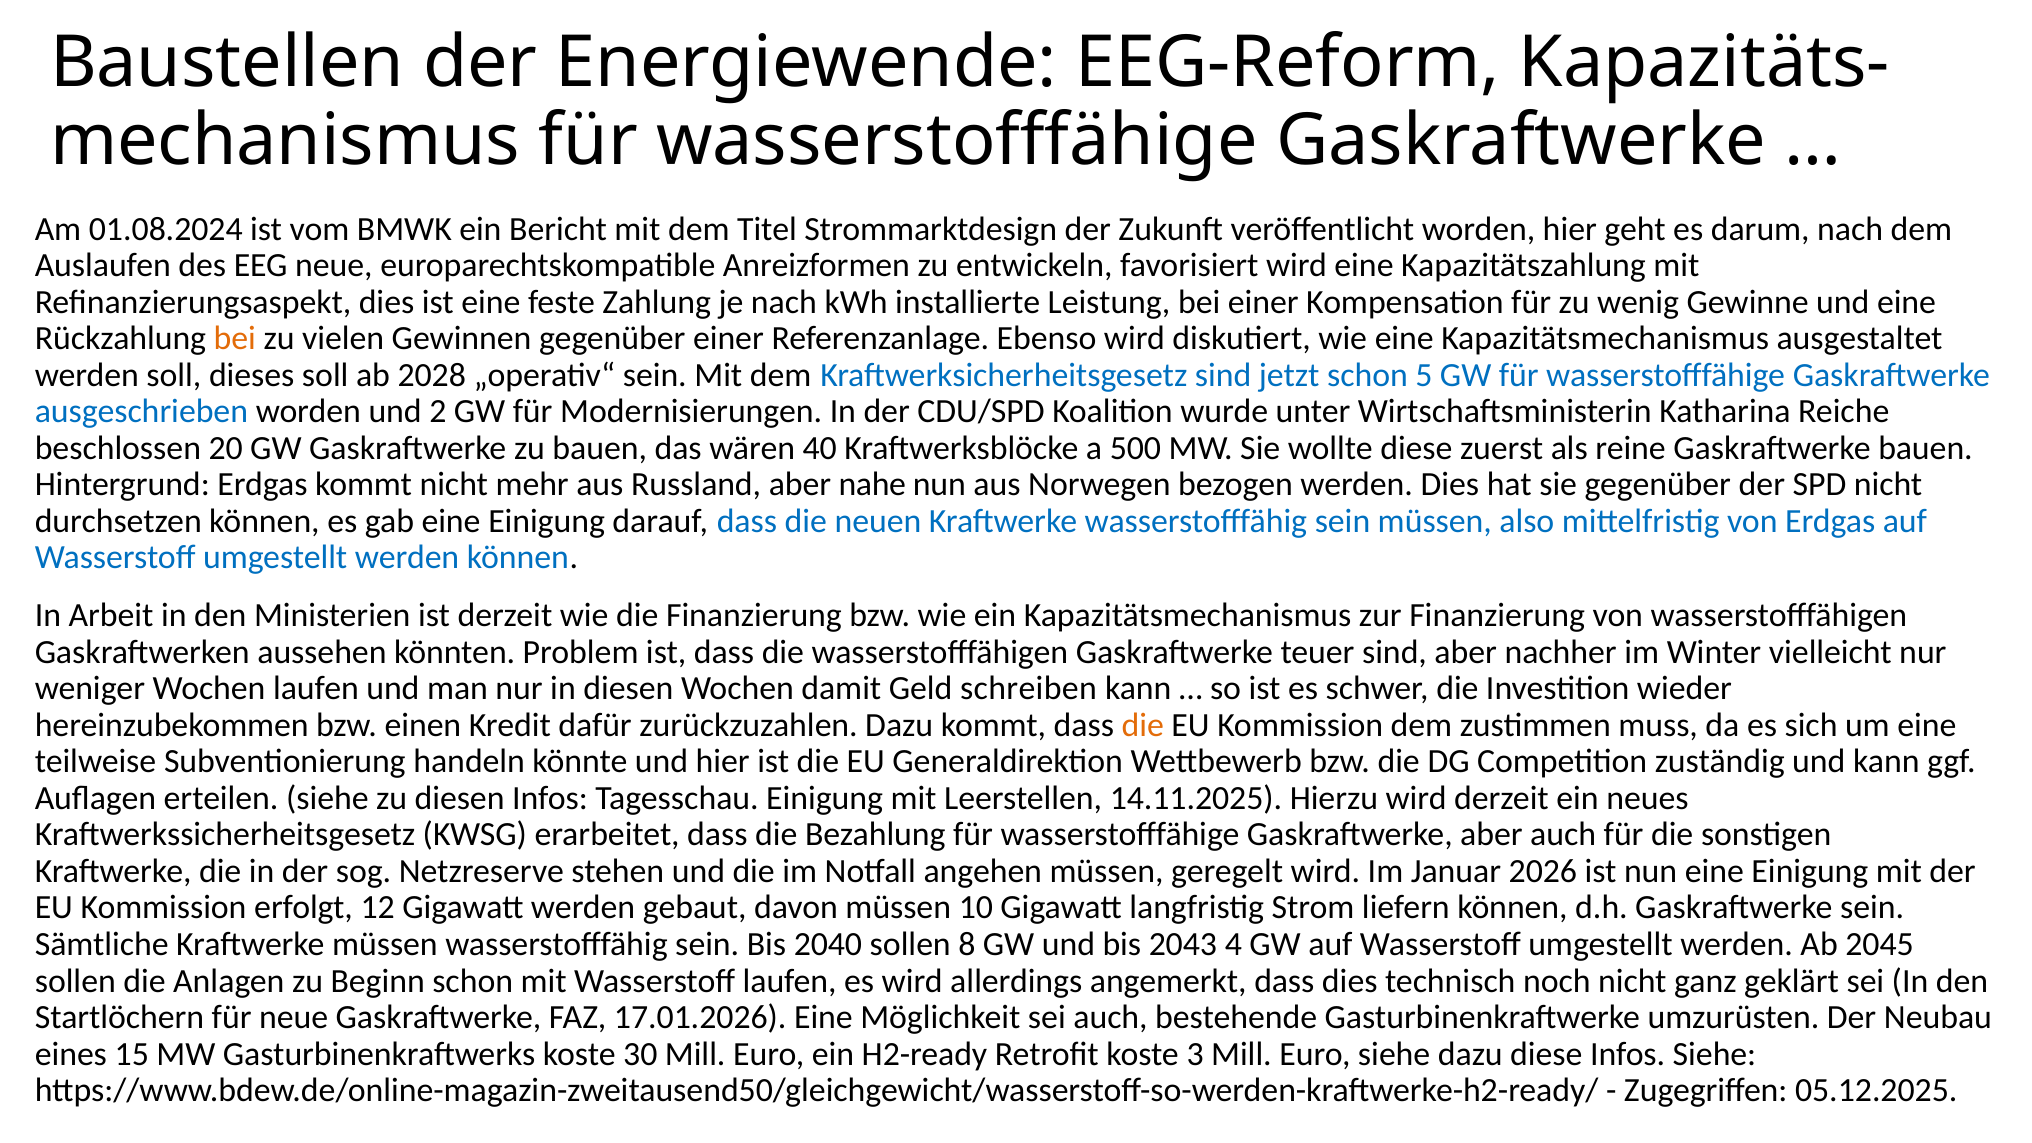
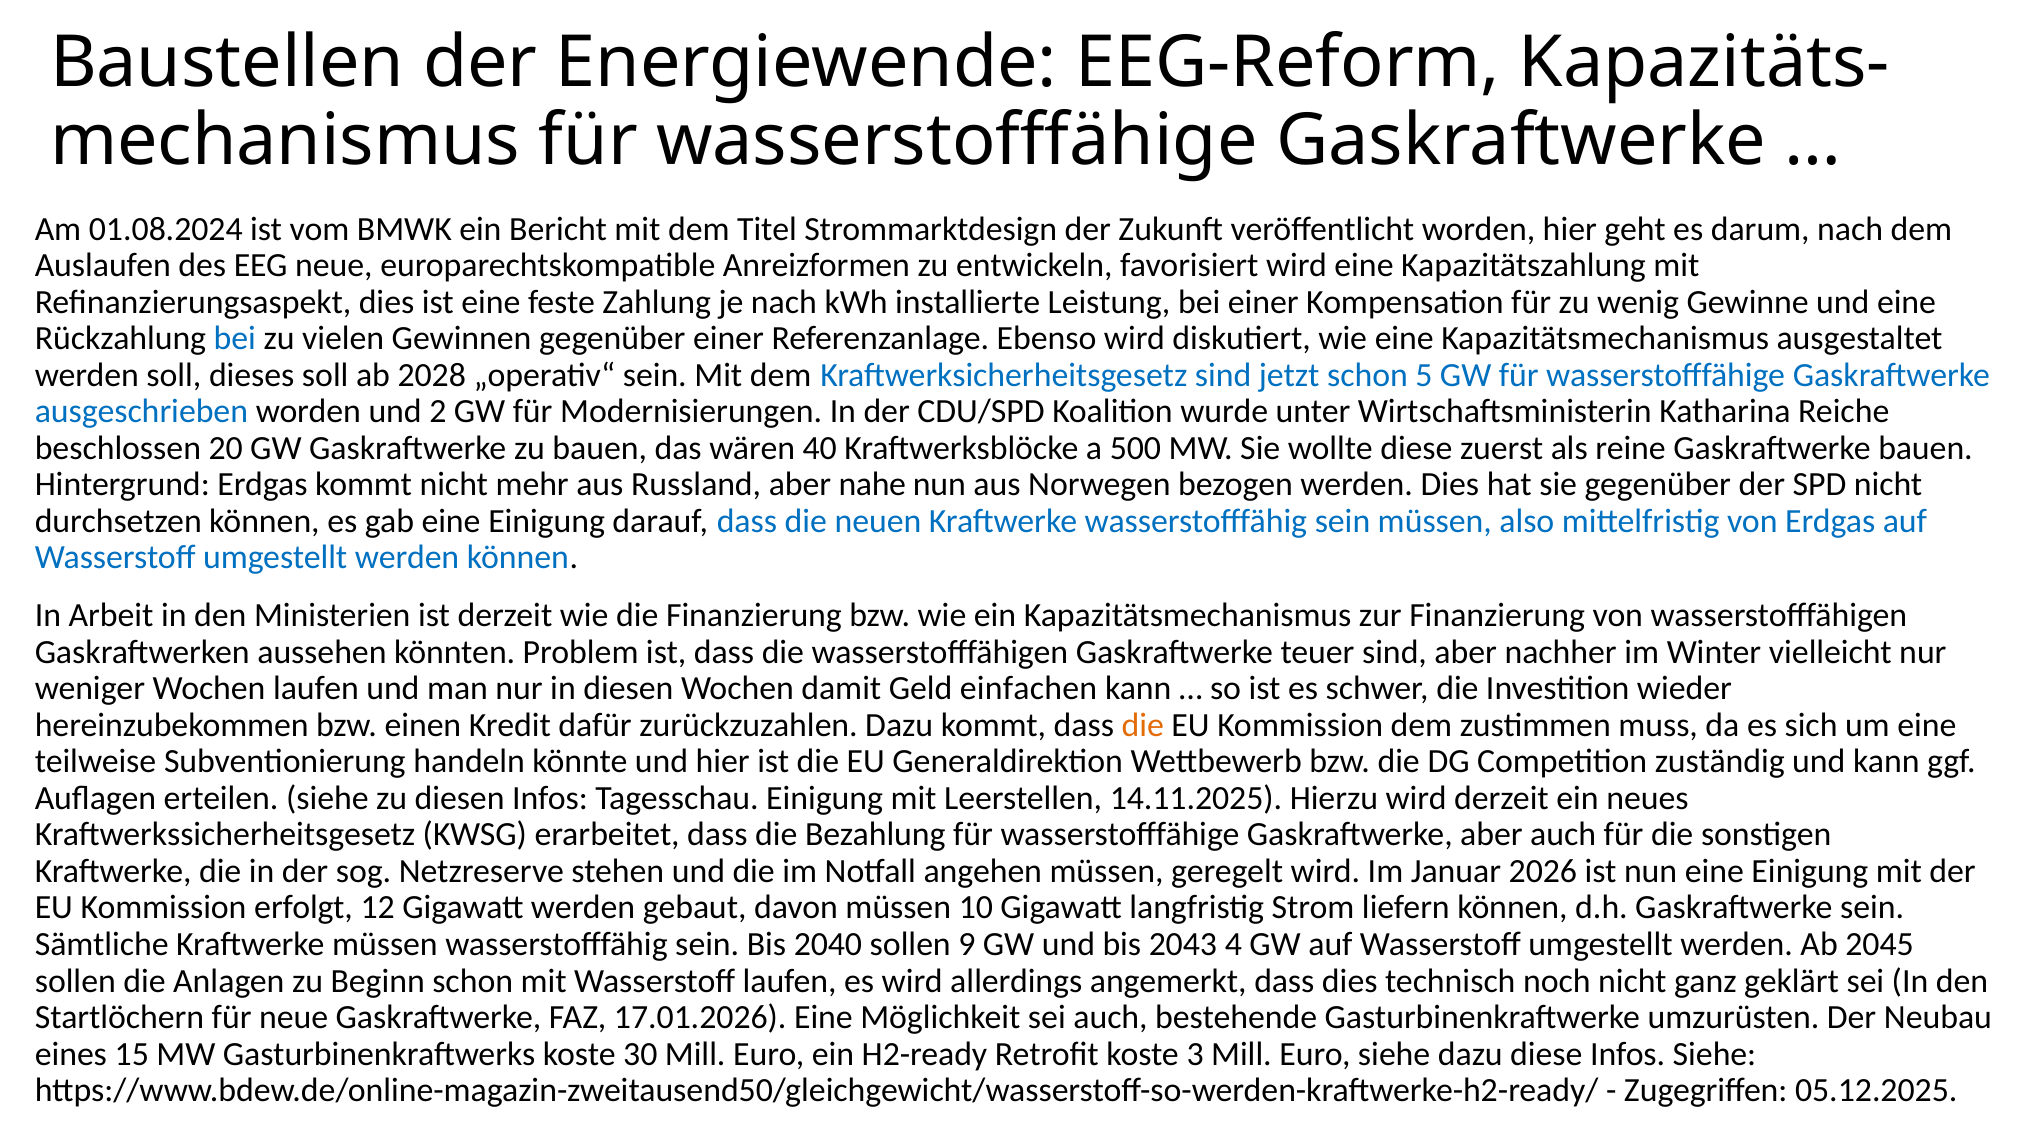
bei at (235, 339) colour: orange -> blue
schreiben: schreiben -> einfachen
8: 8 -> 9
